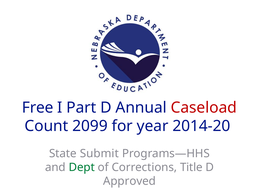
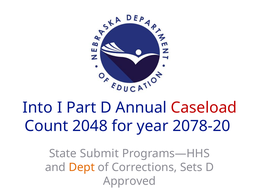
Free: Free -> Into
2099: 2099 -> 2048
2014-20: 2014-20 -> 2078-20
Dept colour: green -> orange
Title: Title -> Sets
